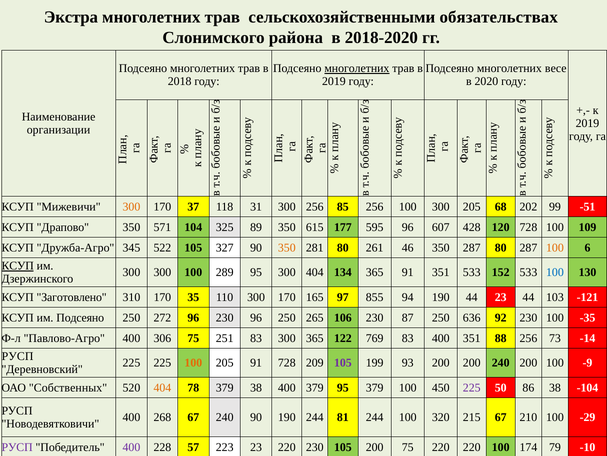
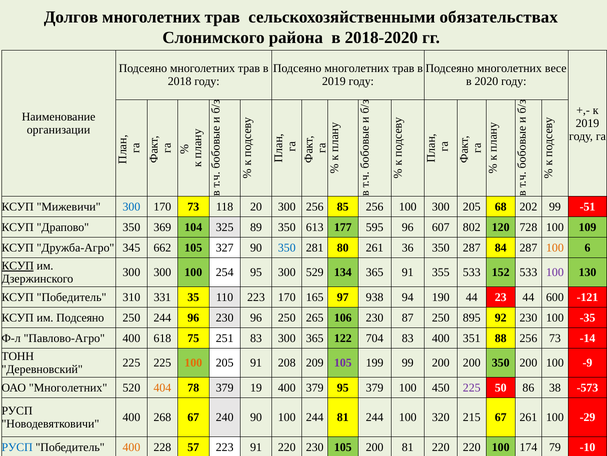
Экстра: Экстра -> Долгов
многолетних at (357, 68) underline: present -> none
300 at (131, 206) colour: orange -> blue
170 37: 37 -> 73
31: 31 -> 20
571: 571 -> 369
615: 615 -> 613
428: 428 -> 802
522: 522 -> 662
350 at (287, 247) colour: orange -> blue
46: 46 -> 36
287 80: 80 -> 84
289: 289 -> 254
300 404: 404 -> 529
91 351: 351 -> 355
100 at (555, 272) colour: blue -> purple
КСУП Заготовлено: Заготовлено -> Победитель
310 170: 170 -> 331
110 300: 300 -> 223
855: 855 -> 938
103: 103 -> 600
250 272: 272 -> 244
636: 636 -> 895
306: 306 -> 618
769: 769 -> 704
РУСП at (18, 356): РУСП -> ТОНН
91 728: 728 -> 208
199 93: 93 -> 99
200 240: 240 -> 350
ОАО Собственных: Собственных -> Многолетних
379 38: 38 -> 19
-104: -104 -> -573
90 190: 190 -> 100
67 210: 210 -> 261
РУСП at (17, 446) colour: purple -> blue
400 at (131, 446) colour: purple -> orange
223 23: 23 -> 91
200 75: 75 -> 81
